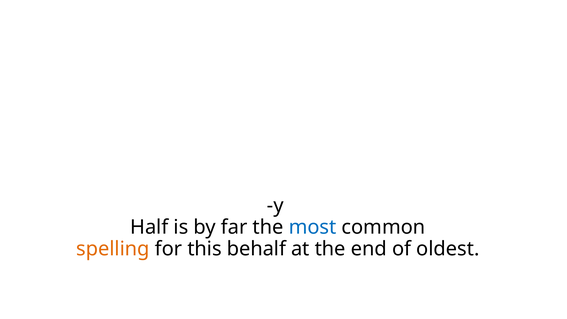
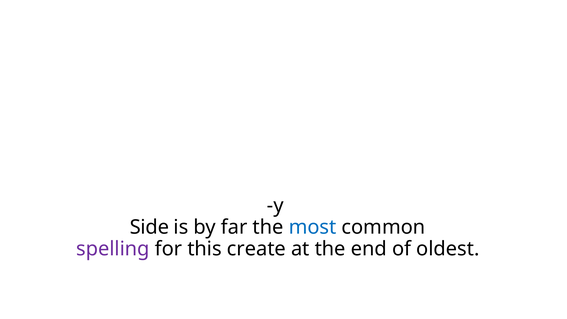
Half: Half -> Side
spelling colour: orange -> purple
behalf: behalf -> create
